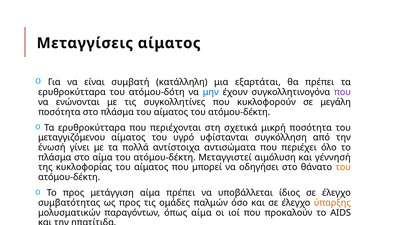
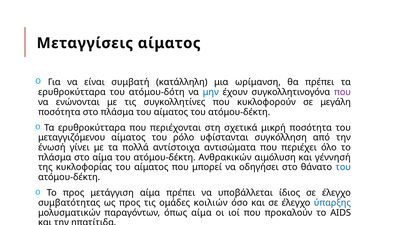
εξαρτάται: εξαρτάται -> ωρίμανση
υγρό: υγρό -> ρόλο
Μεταγγιστεί: Μεταγγιστεί -> Ανθρακικών
του at (343, 167) colour: orange -> blue
παλμών: παλμών -> κοιλιών
ύπαρξης colour: orange -> blue
